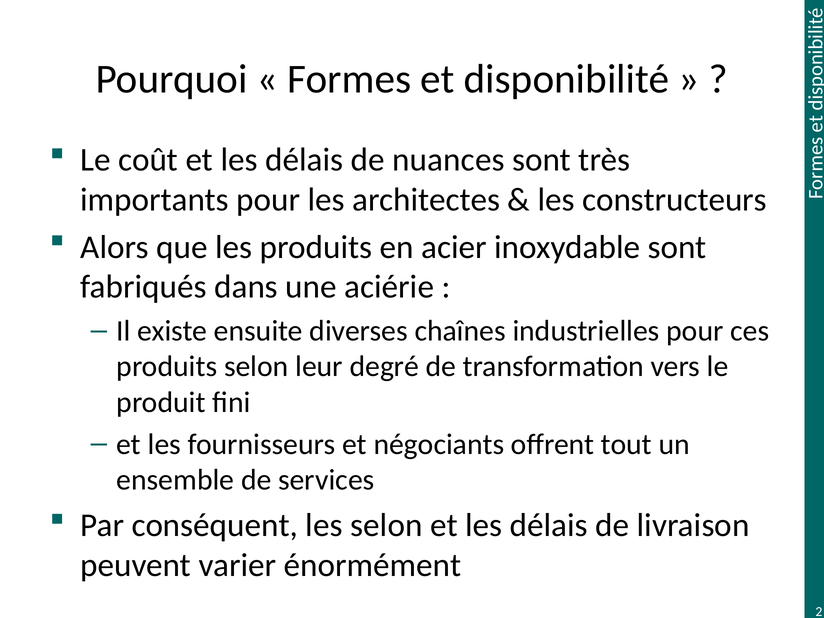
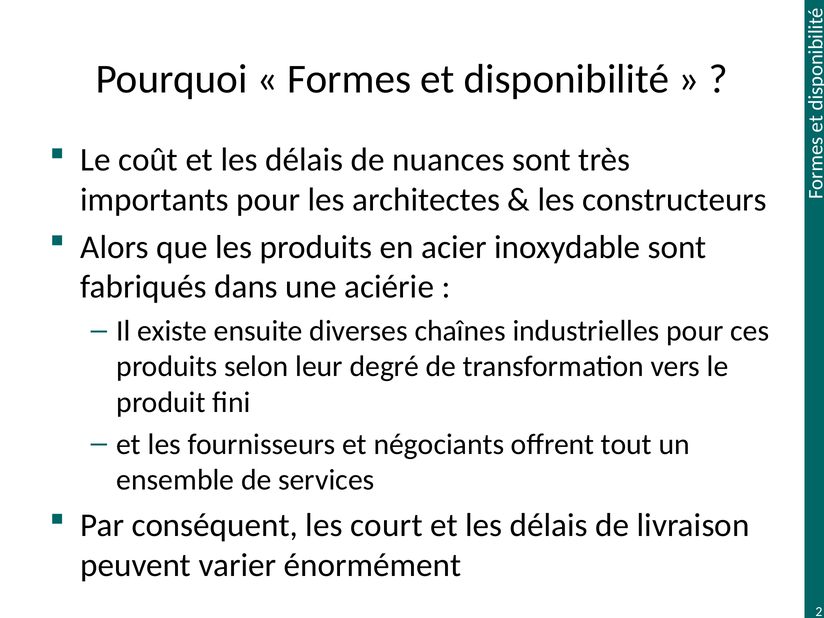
les selon: selon -> court
